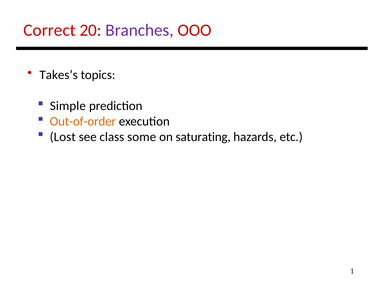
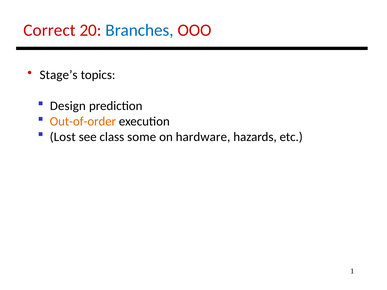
Branches colour: purple -> blue
Takes’s: Takes’s -> Stage’s
Simple: Simple -> Design
saturating: saturating -> hardware
